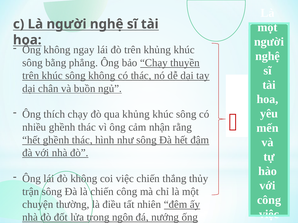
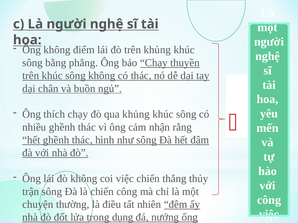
ngay: ngay -> điểm
ngôn: ngôn -> dụng
